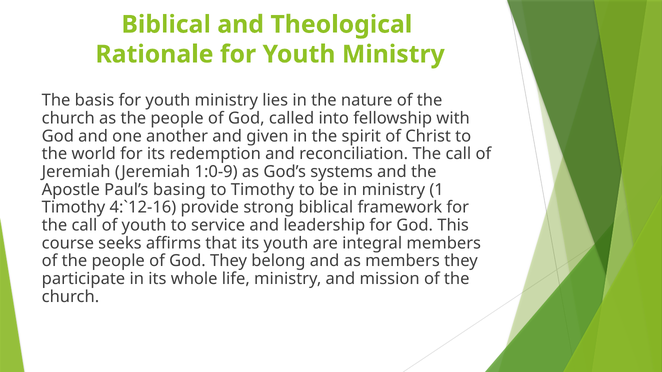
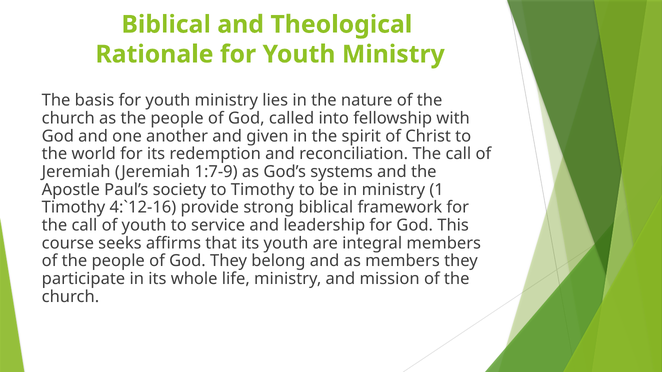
1:0-9: 1:0-9 -> 1:7-9
basing: basing -> society
